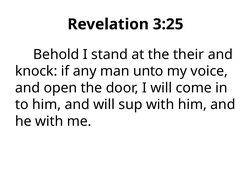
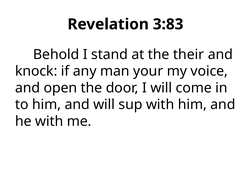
3:25: 3:25 -> 3:83
unto: unto -> your
